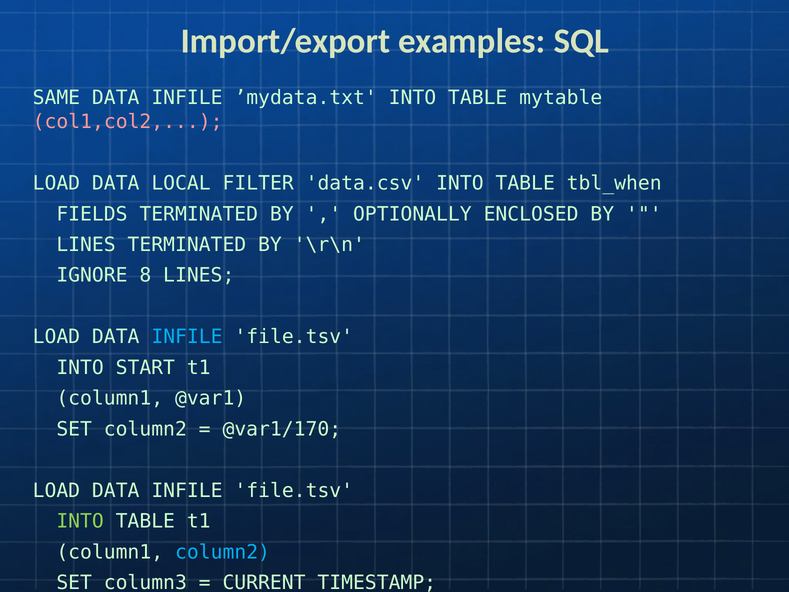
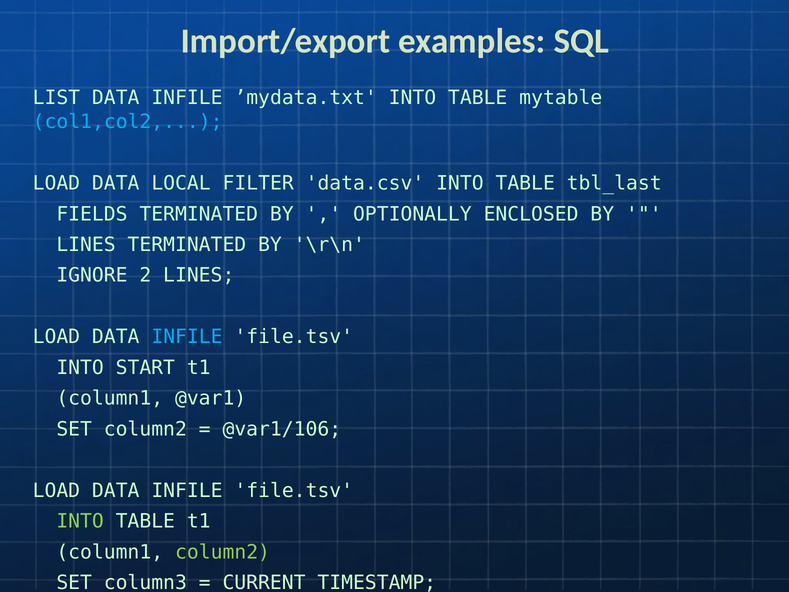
SAME: SAME -> LIST
col1,col2 colour: pink -> light blue
tbl_when: tbl_when -> tbl_last
8: 8 -> 2
@var1/170: @var1/170 -> @var1/106
column2 at (223, 552) colour: light blue -> light green
